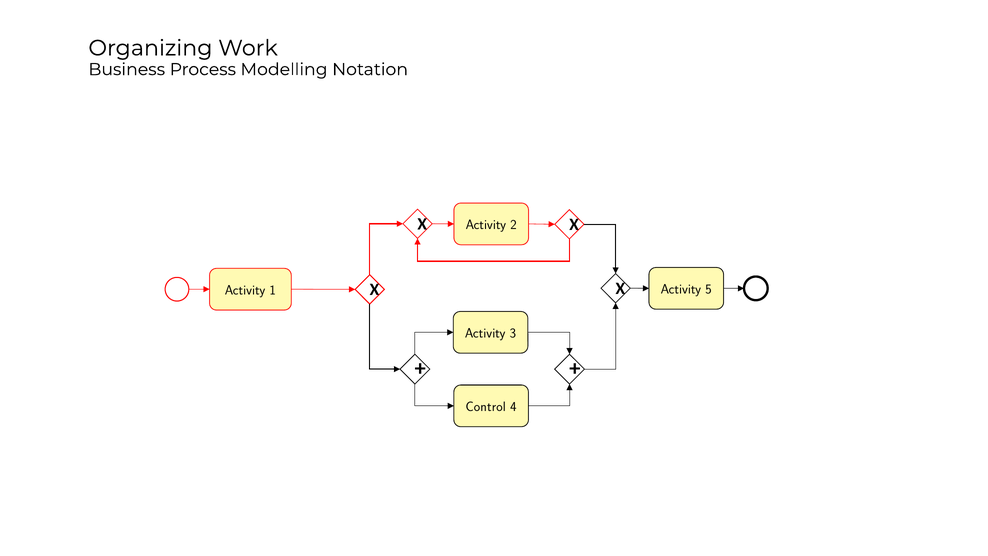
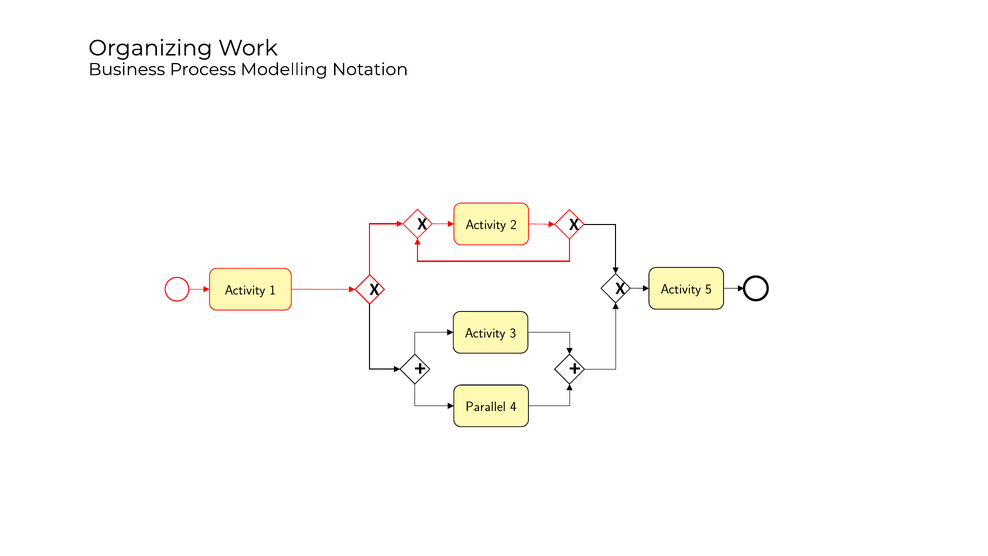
Control: Control -> Parallel
